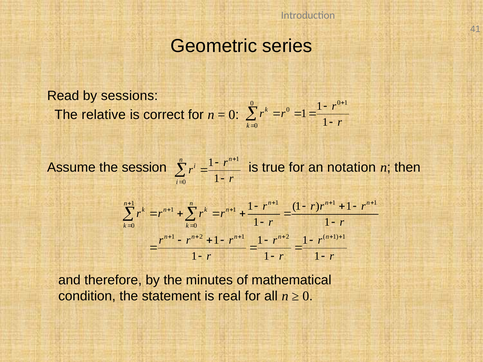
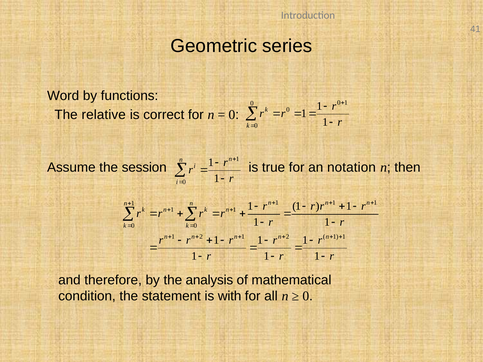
Read: Read -> Word
sessions: sessions -> functions
minutes: minutes -> analysis
real: real -> with
